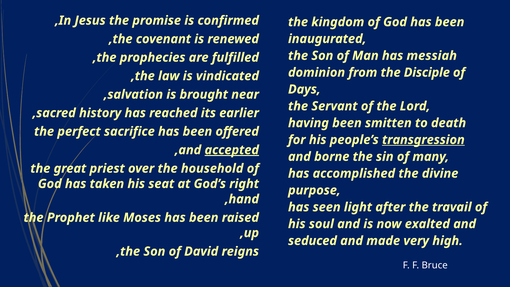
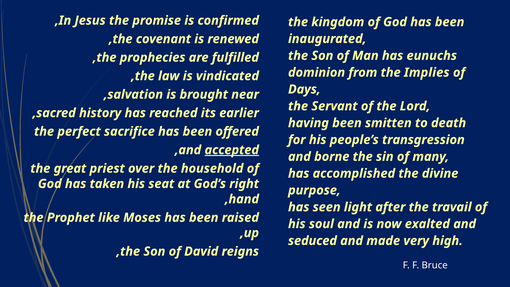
messiah: messiah -> eunuchs
Disciple: Disciple -> Implies
transgression underline: present -> none
